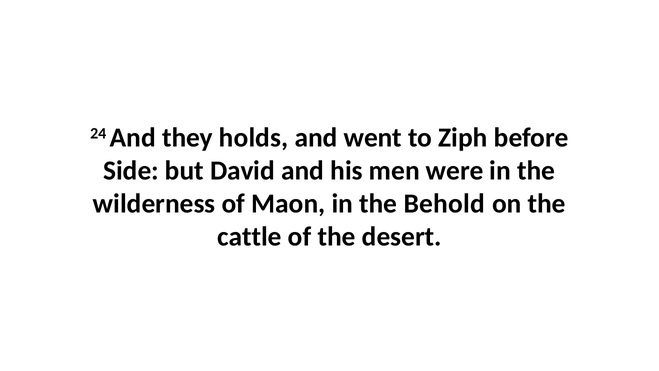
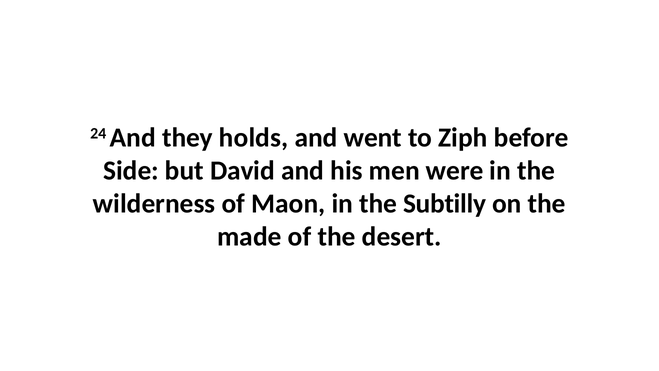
Behold: Behold -> Subtilly
cattle: cattle -> made
